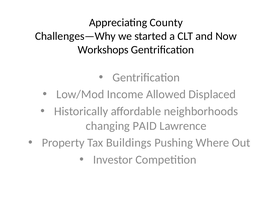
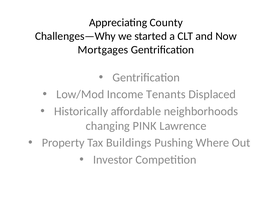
Workshops: Workshops -> Mortgages
Allowed: Allowed -> Tenants
PAID: PAID -> PINK
